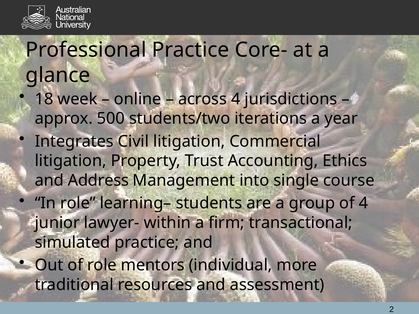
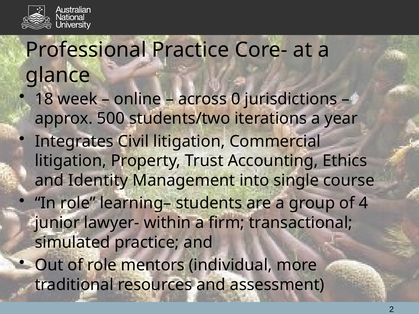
across 4: 4 -> 0
Address: Address -> Identity
